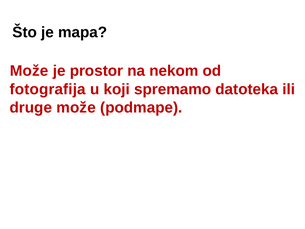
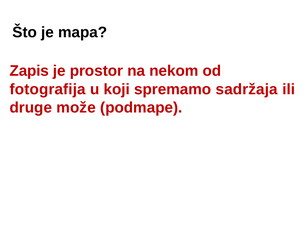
Može at (29, 71): Može -> Zapis
datoteka: datoteka -> sadržaja
